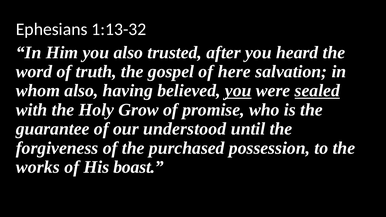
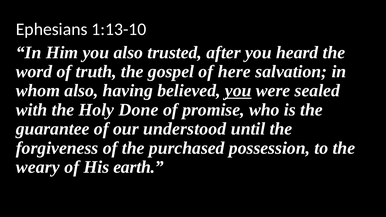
1:13-32: 1:13-32 -> 1:13-10
sealed underline: present -> none
Grow: Grow -> Done
works: works -> weary
boast: boast -> earth
